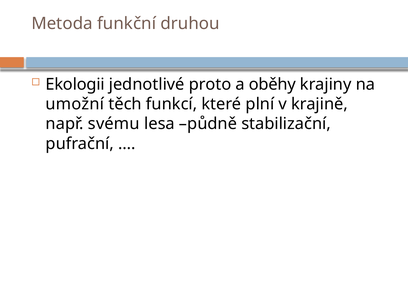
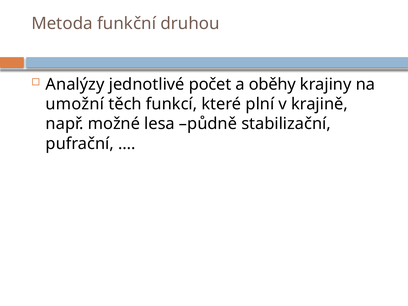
Ekologii: Ekologii -> Analýzy
proto: proto -> počet
svému: svému -> možné
